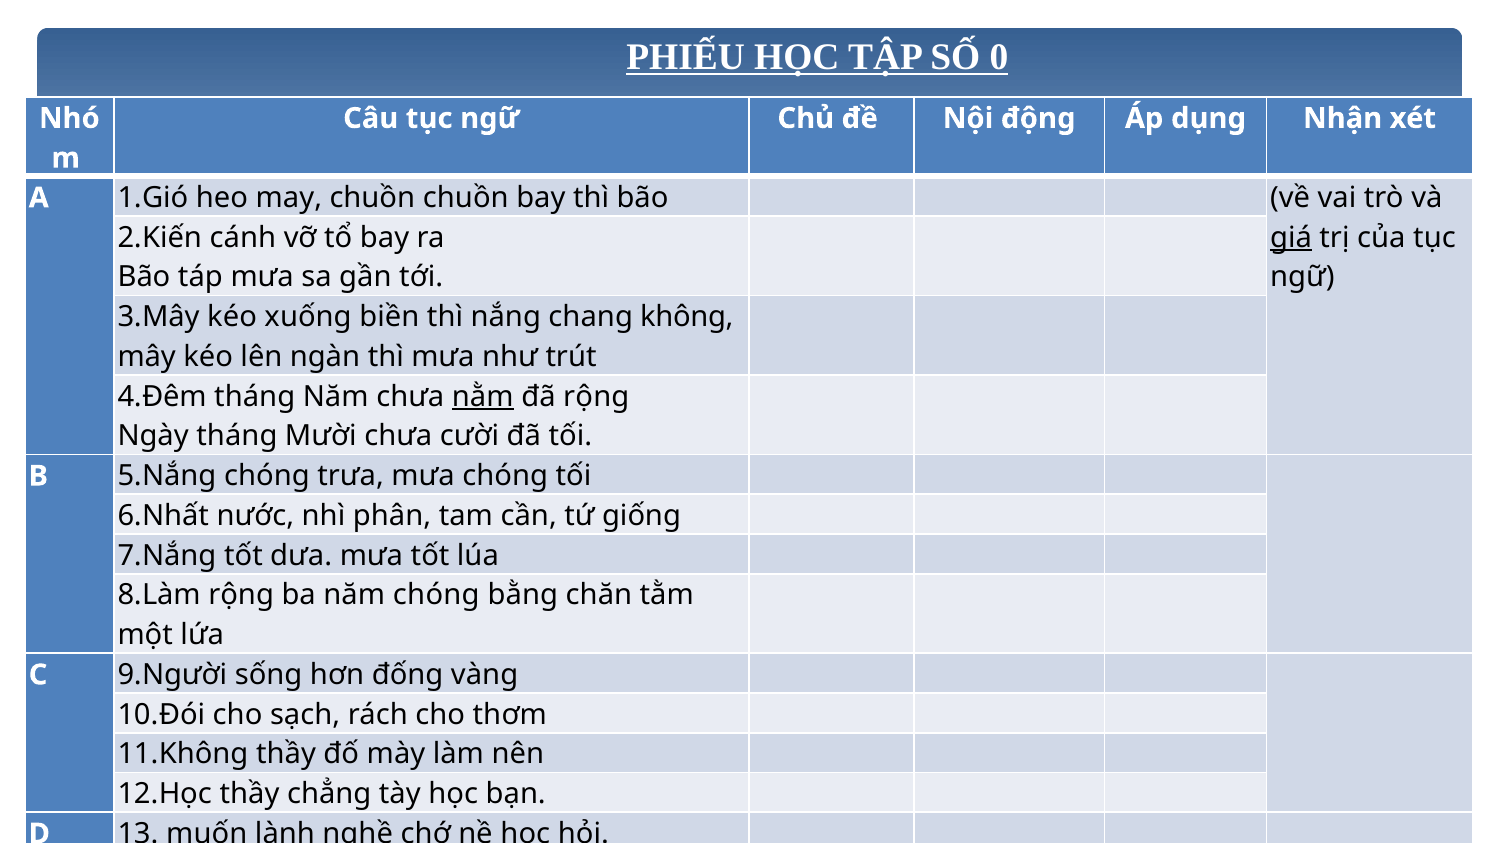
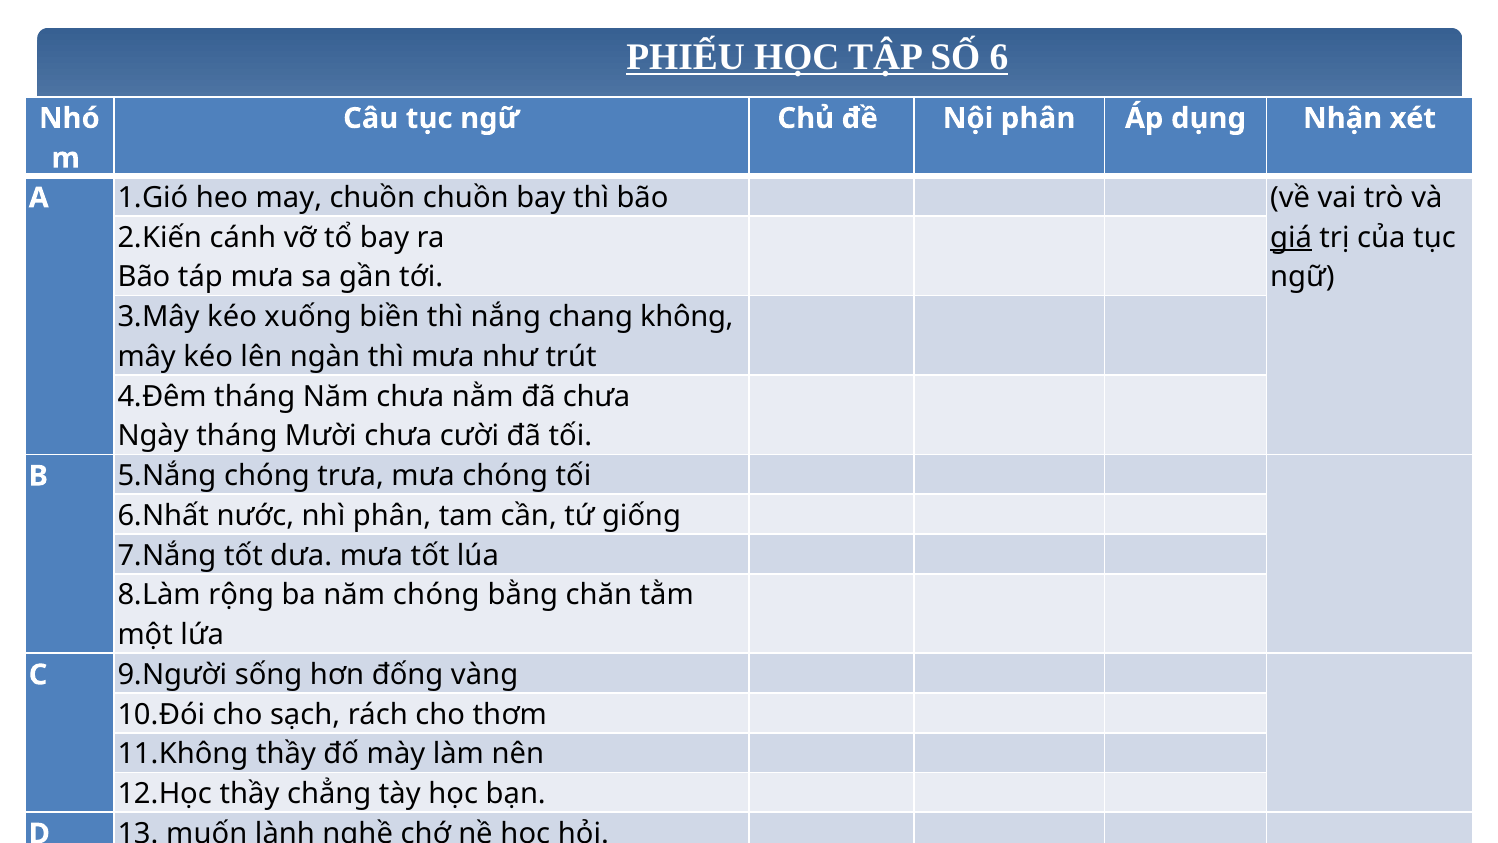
0: 0 -> 6
Nội động: động -> phân
nằm underline: present -> none
đã rộng: rộng -> chưa
